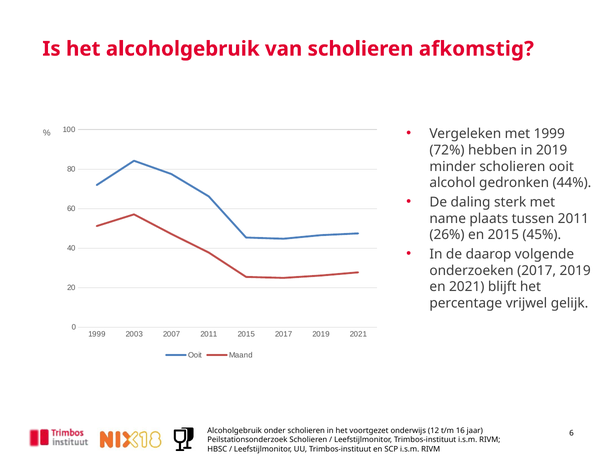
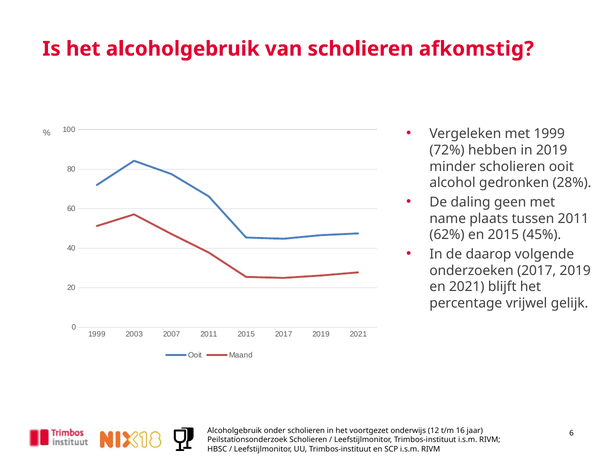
44%: 44% -> 28%
sterk: sterk -> geen
26%: 26% -> 62%
